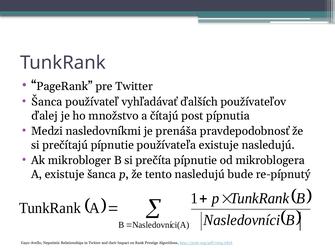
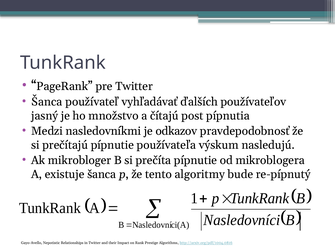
ďalej: ďalej -> jasný
prenáša: prenáša -> odkazov
používateľa existuje: existuje -> výskum
tento nasledujú: nasledujú -> algoritmy
